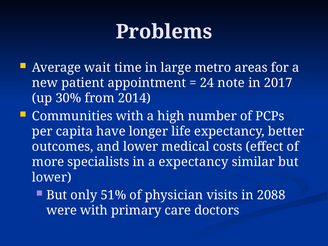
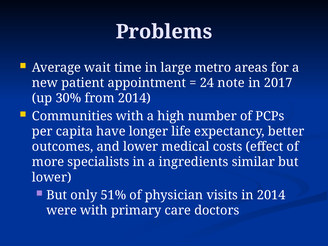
a expectancy: expectancy -> ingredients
in 2088: 2088 -> 2014
